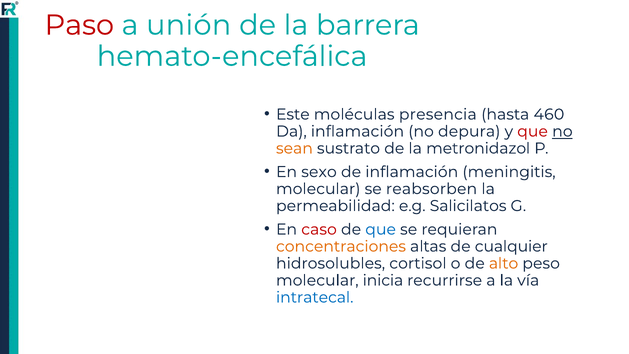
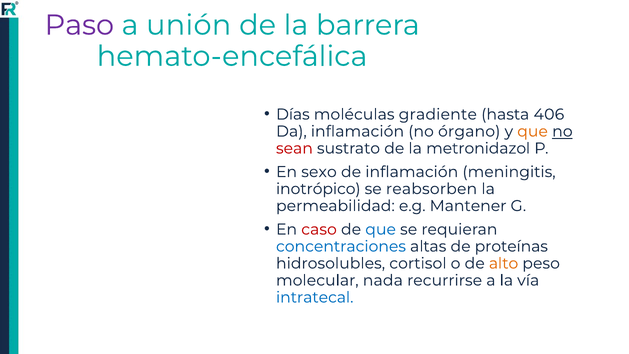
Paso colour: red -> purple
Este: Este -> Días
presencia: presencia -> gradiente
460: 460 -> 406
depura: depura -> órgano
que at (533, 131) colour: red -> orange
sean colour: orange -> red
molecular at (318, 189): molecular -> inotrópico
Salicilatos: Salicilatos -> Mantener
concentraciones colour: orange -> blue
cualquier: cualquier -> proteínas
inicia: inicia -> nada
